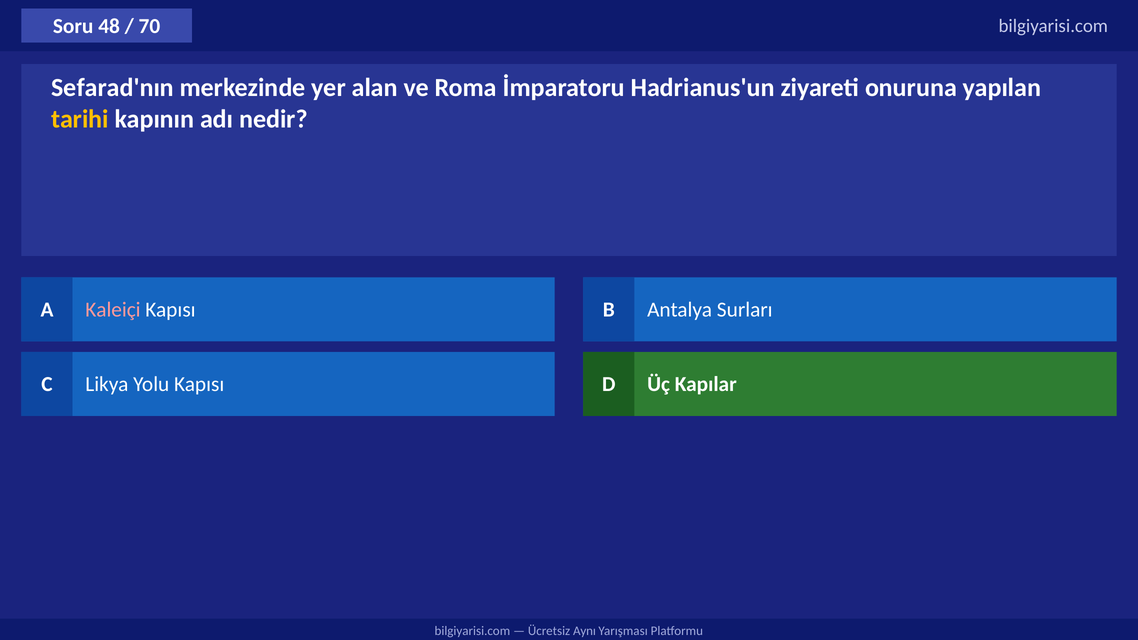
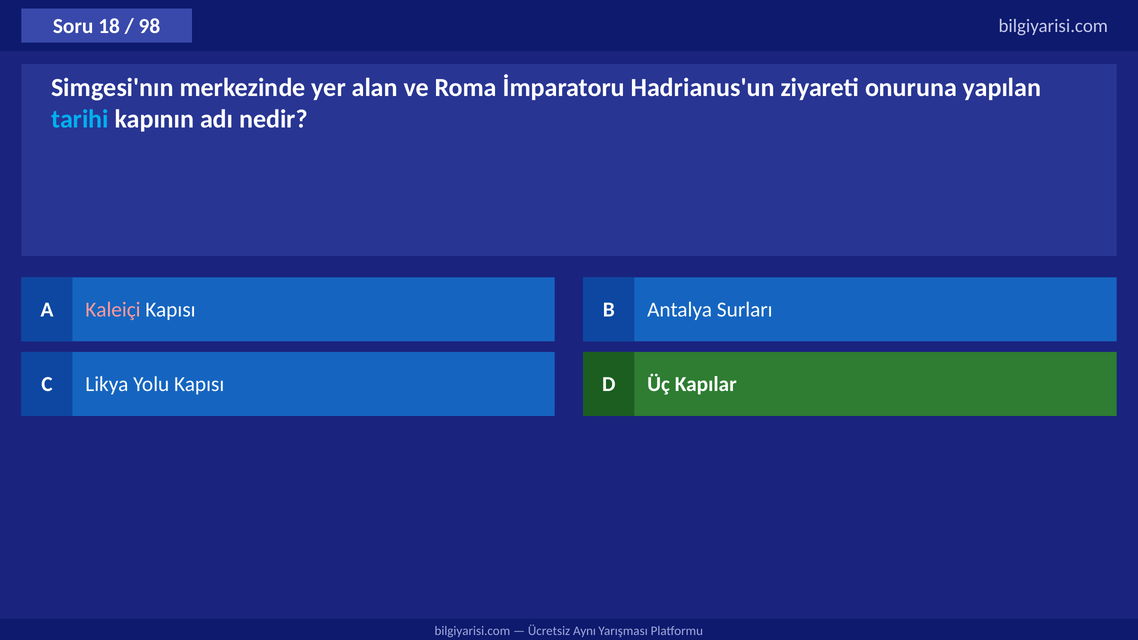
48: 48 -> 18
70: 70 -> 98
Sefarad'nın: Sefarad'nın -> Simgesi'nın
tarihi colour: yellow -> light blue
